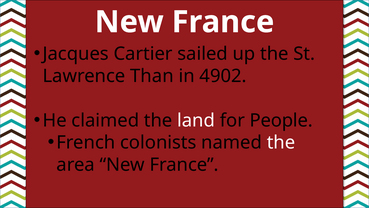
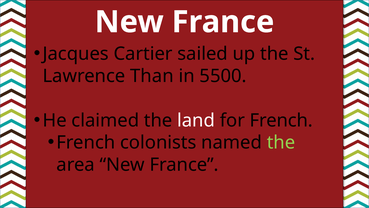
4902: 4902 -> 5500
for People: People -> French
the at (281, 142) colour: white -> light green
